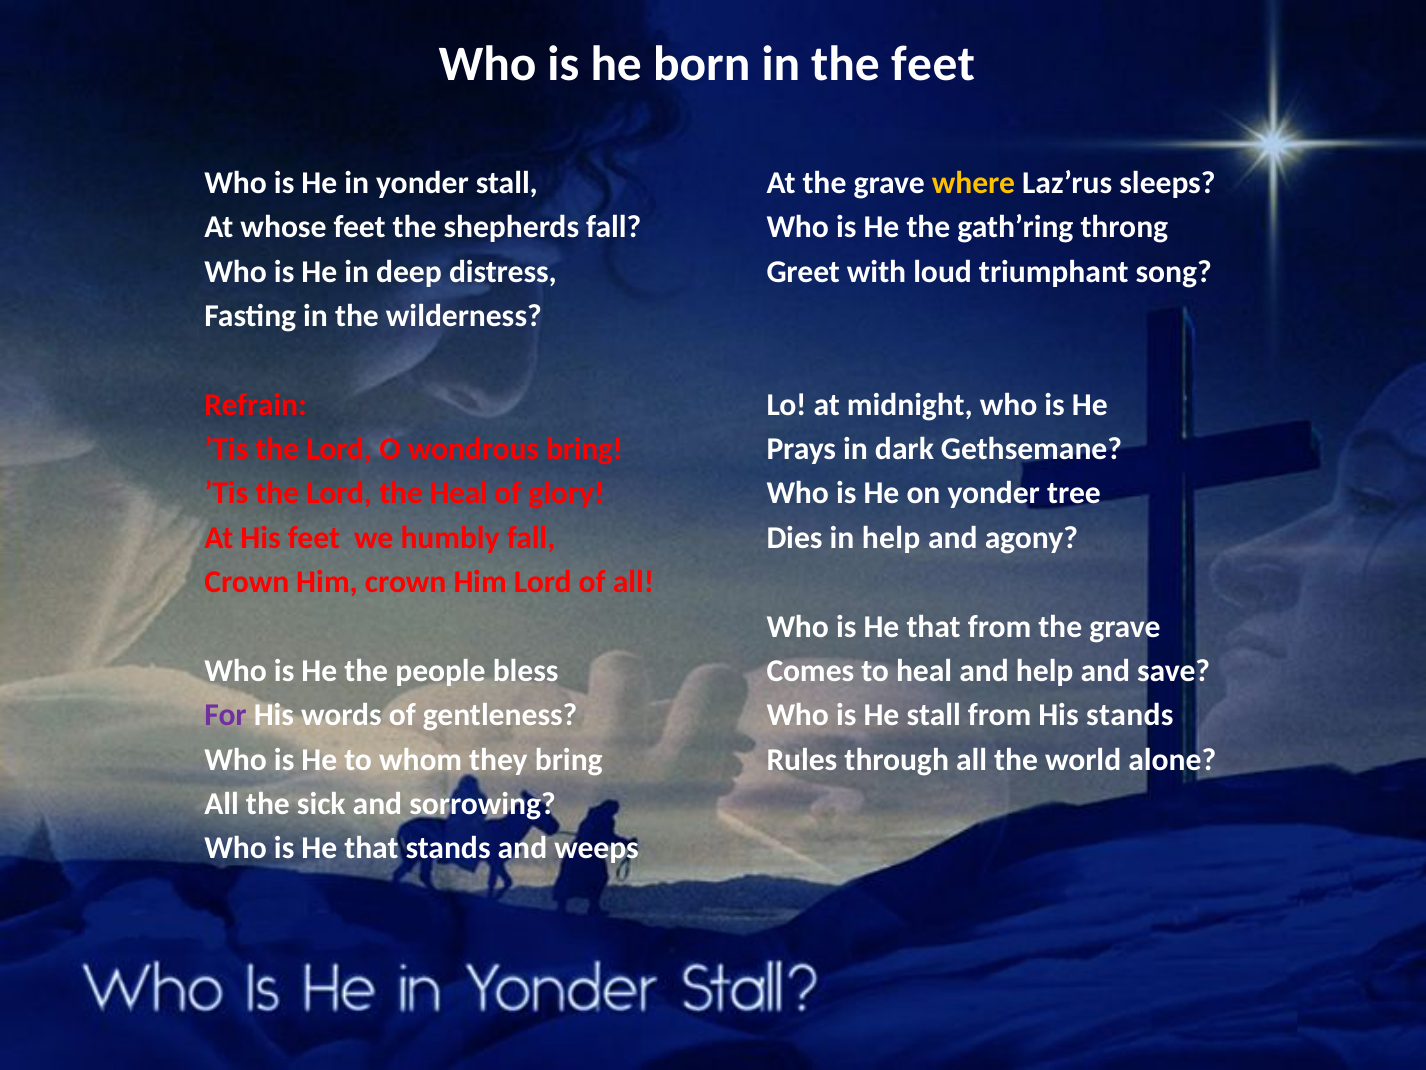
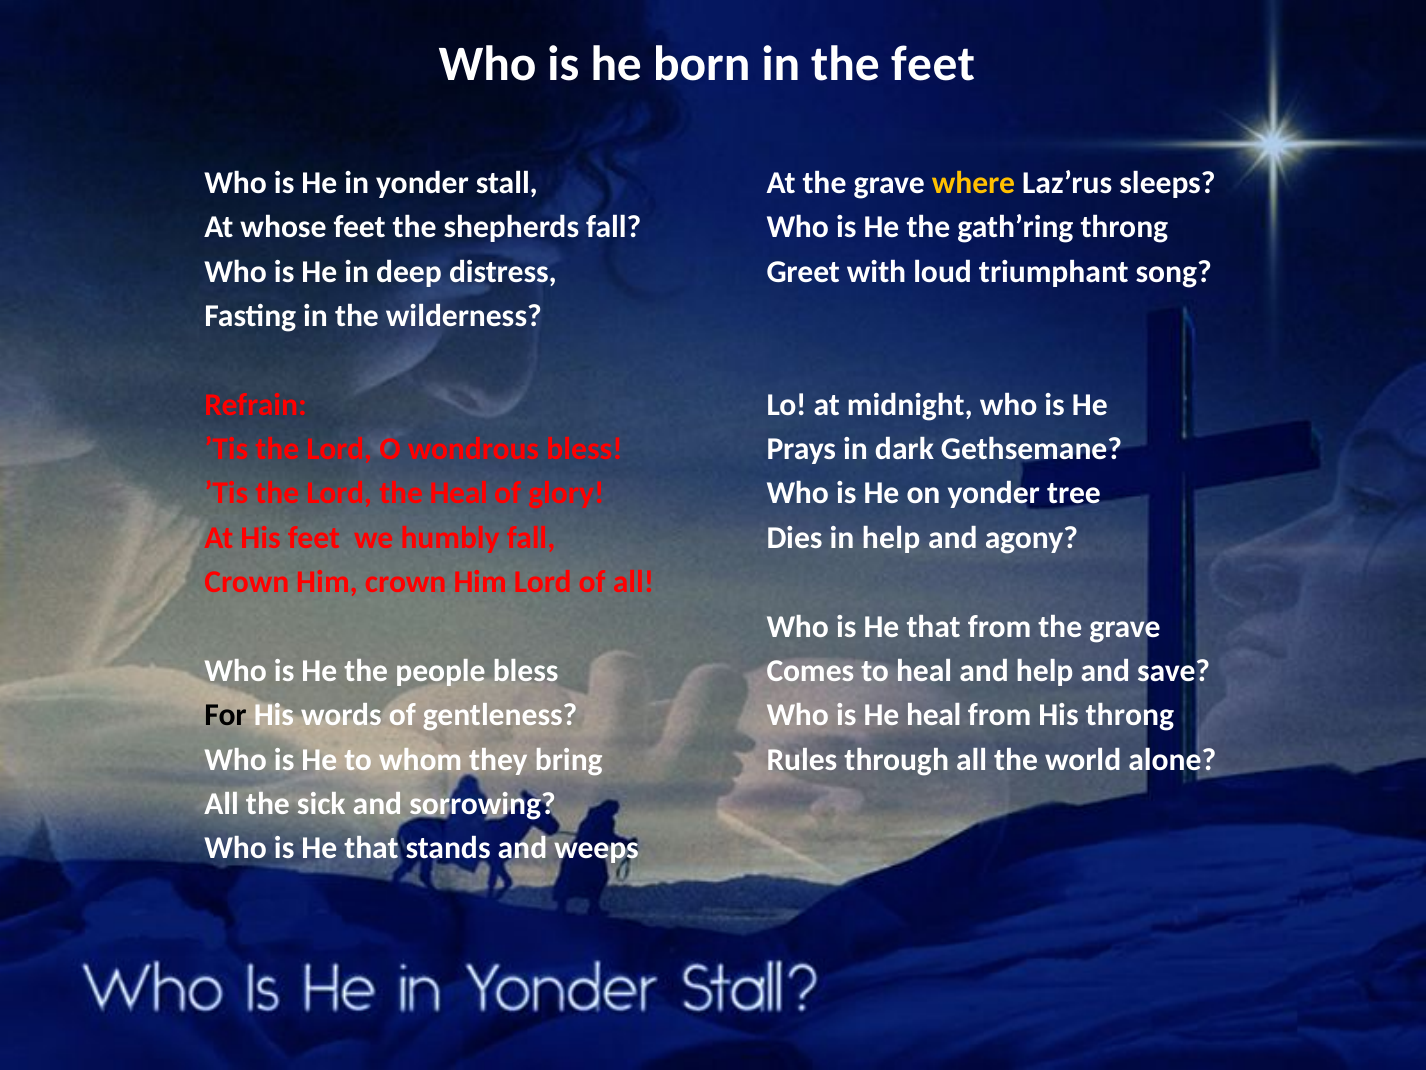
wondrous bring: bring -> bless
For colour: purple -> black
He stall: stall -> heal
His stands: stands -> throng
